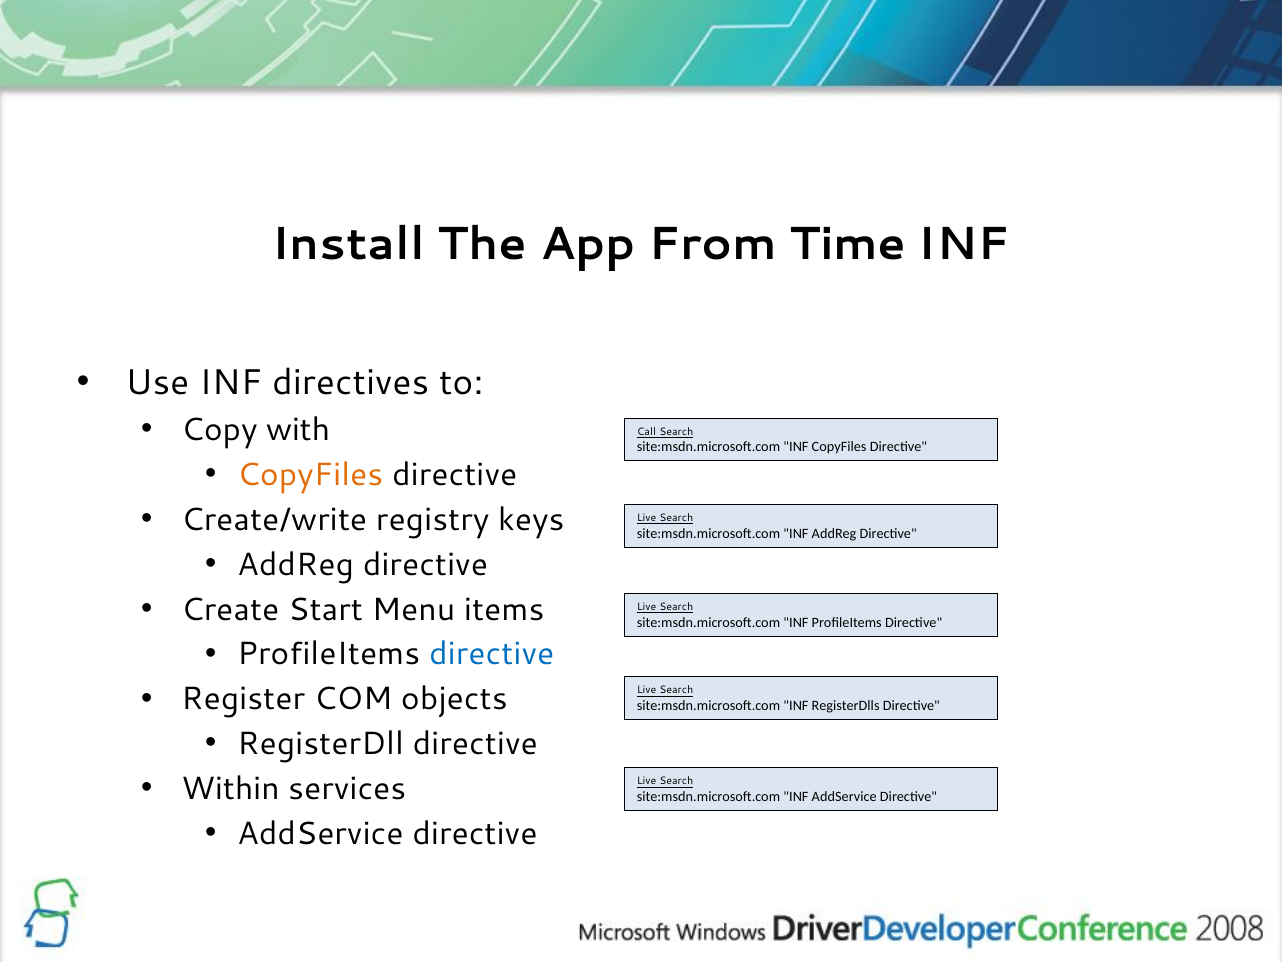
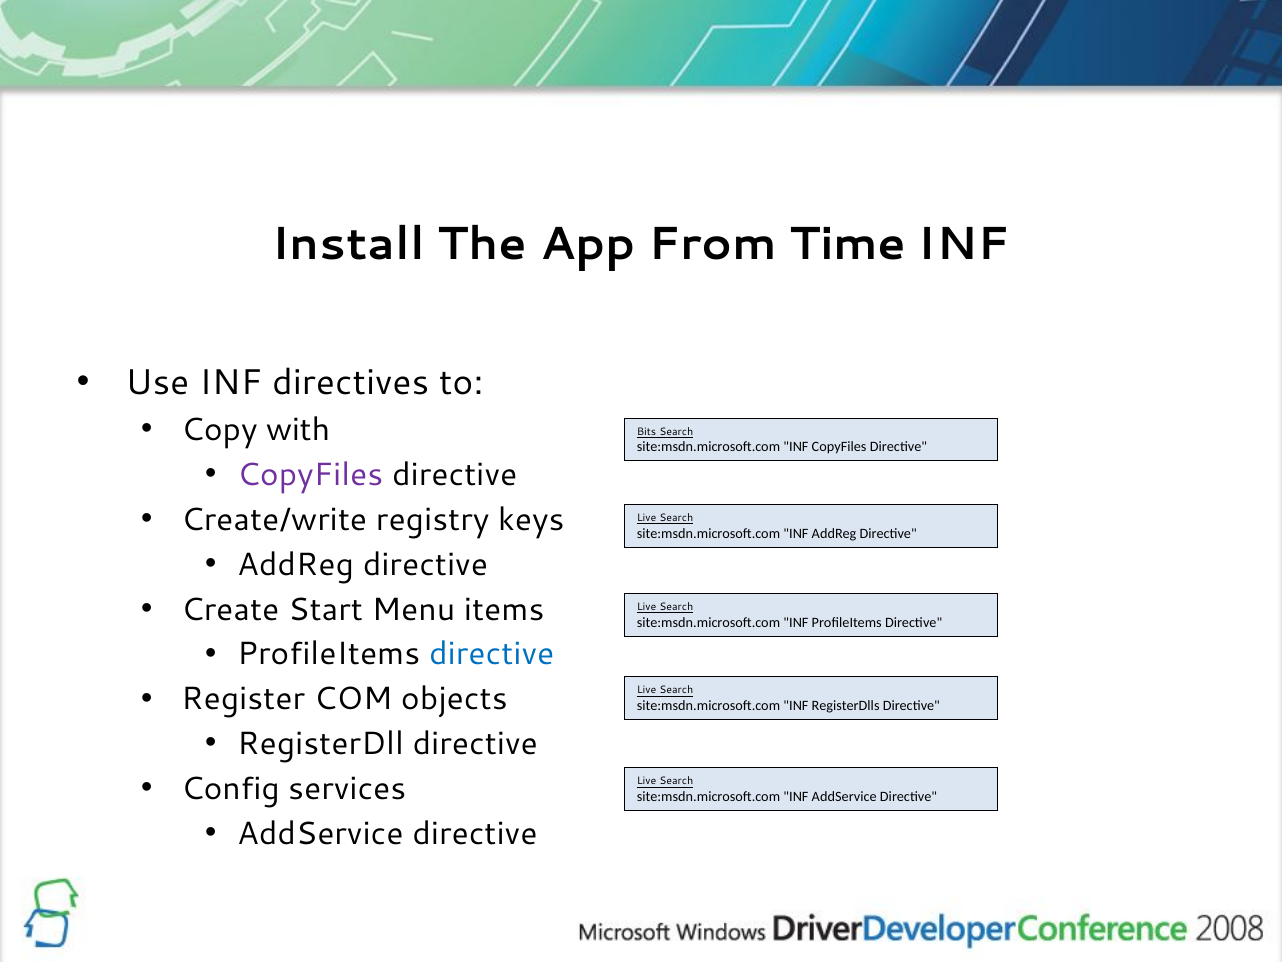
Call: Call -> Bits
CopyFiles at (310, 475) colour: orange -> purple
Within: Within -> Config
